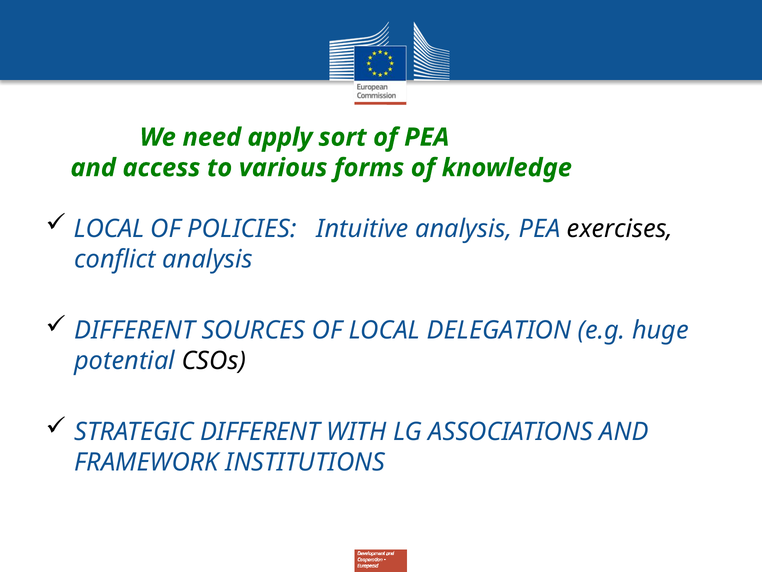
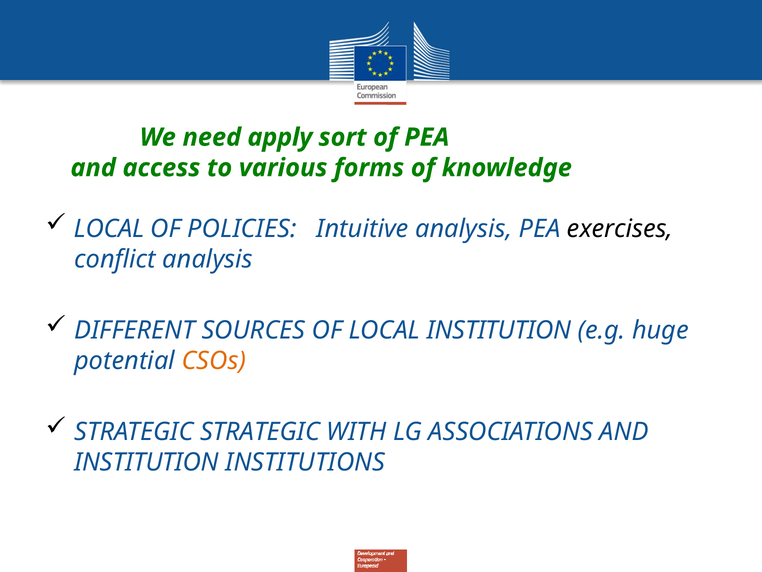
LOCAL DELEGATION: DELEGATION -> INSTITUTION
CSOs colour: black -> orange
STRATEGIC DIFFERENT: DIFFERENT -> STRATEGIC
FRAMEWORK at (146, 462): FRAMEWORK -> INSTITUTION
